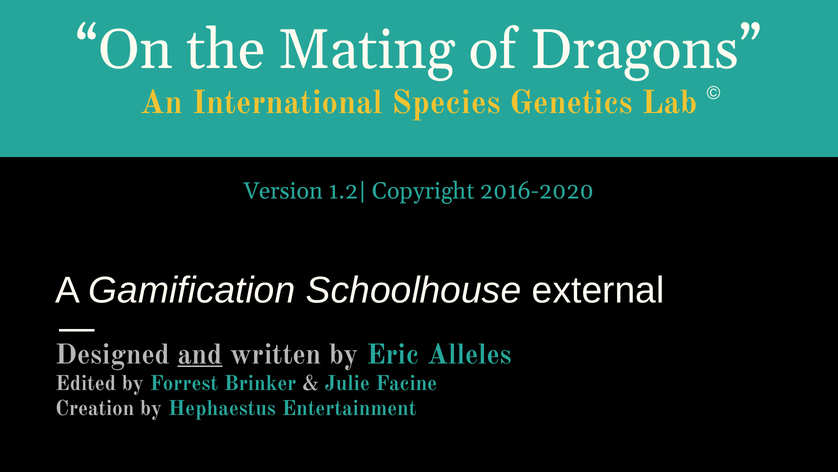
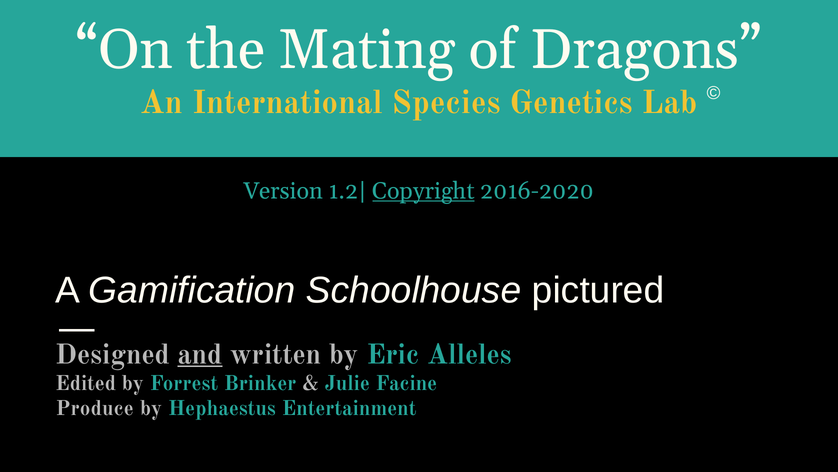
Copyright underline: none -> present
external: external -> pictured
Creation: Creation -> Produce
